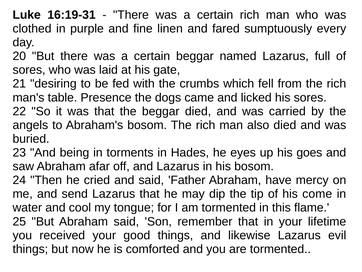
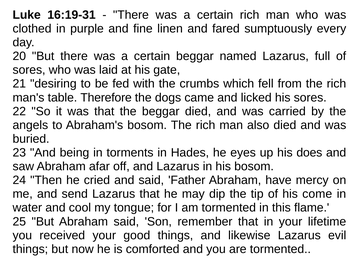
Presence: Presence -> Therefore
goes: goes -> does
